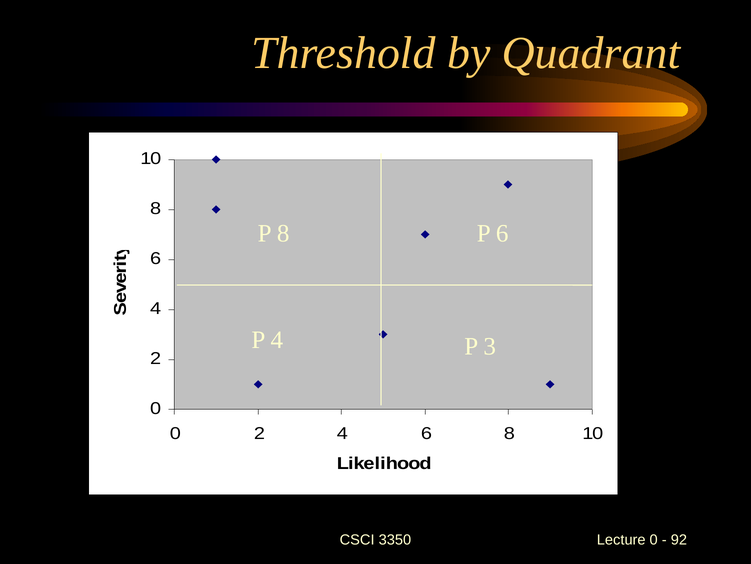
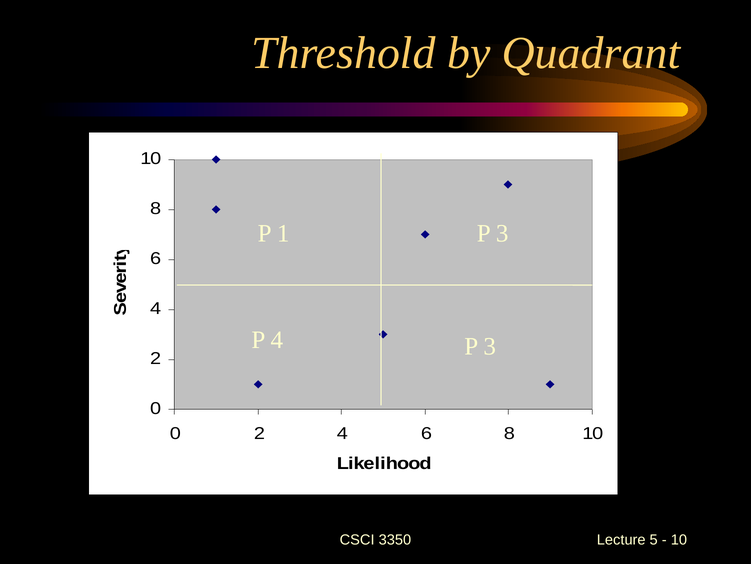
P 8: 8 -> 1
6 at (502, 233): 6 -> 3
Lecture 0: 0 -> 5
92 at (679, 539): 92 -> 10
